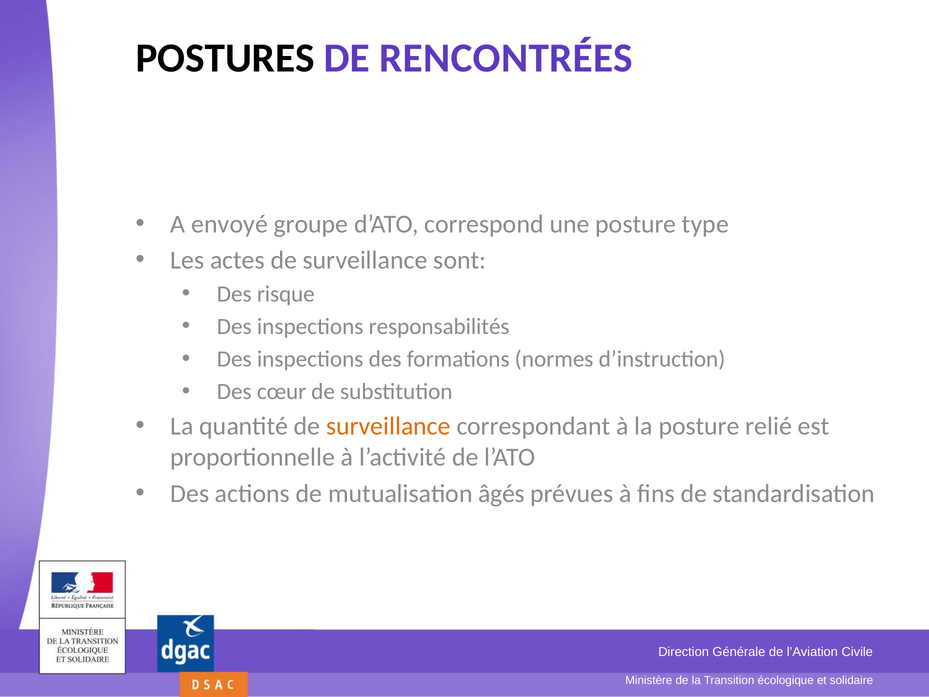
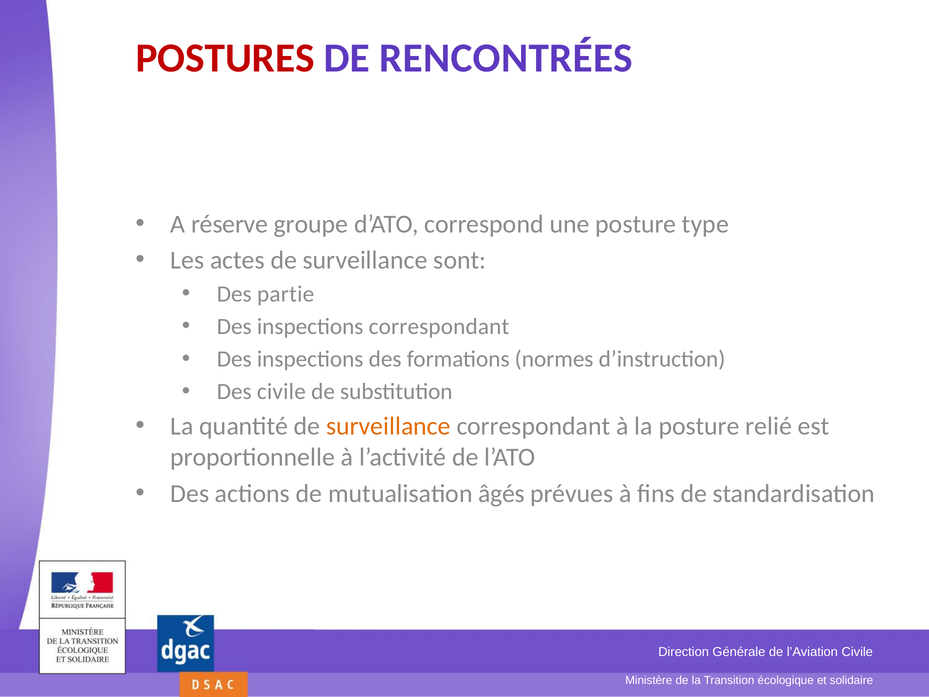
POSTURES colour: black -> red
envoyé: envoyé -> réserve
risque: risque -> partie
inspections responsabilités: responsabilités -> correspondant
Des cœur: cœur -> civile
